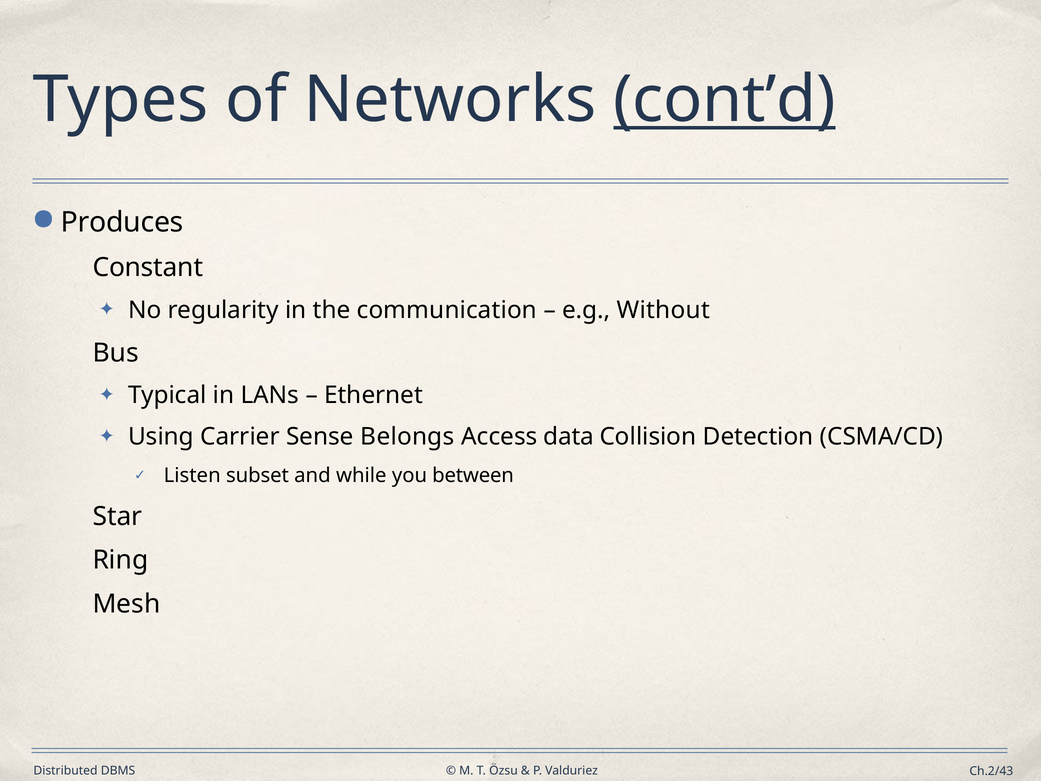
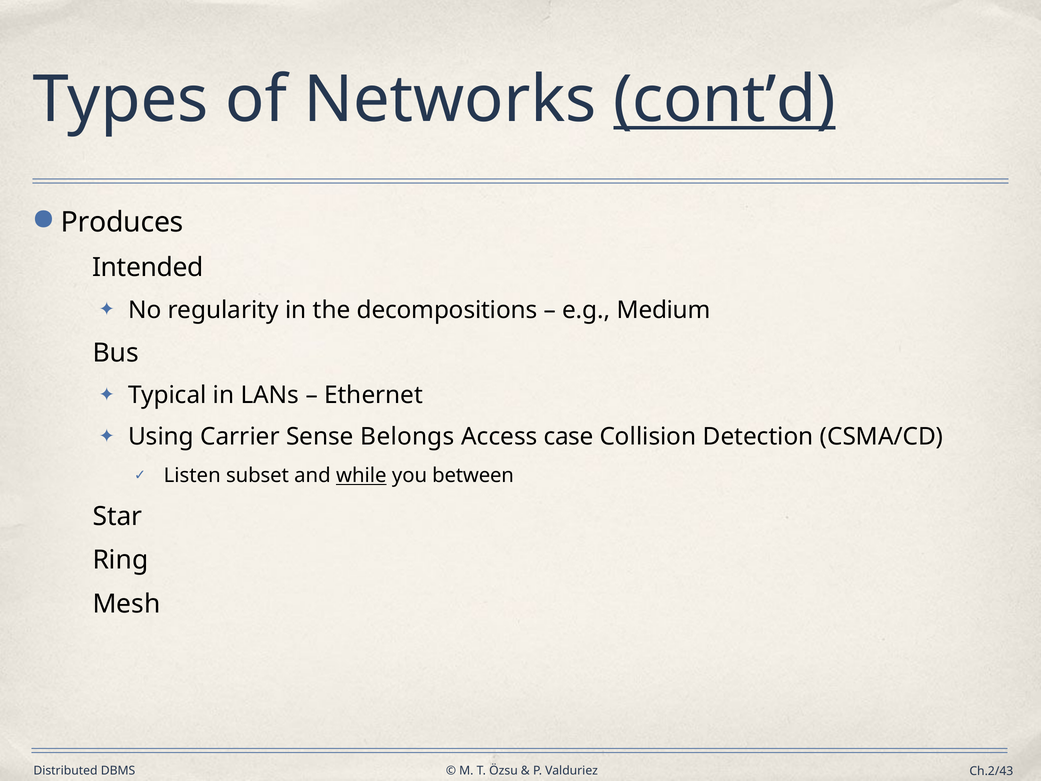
Constant: Constant -> Intended
communication: communication -> decompositions
Without: Without -> Medium
data: data -> case
while underline: none -> present
